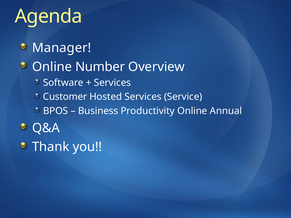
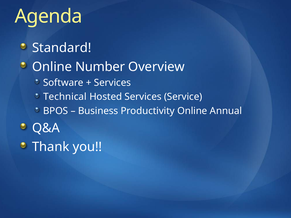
Manager: Manager -> Standard
Customer: Customer -> Technical
